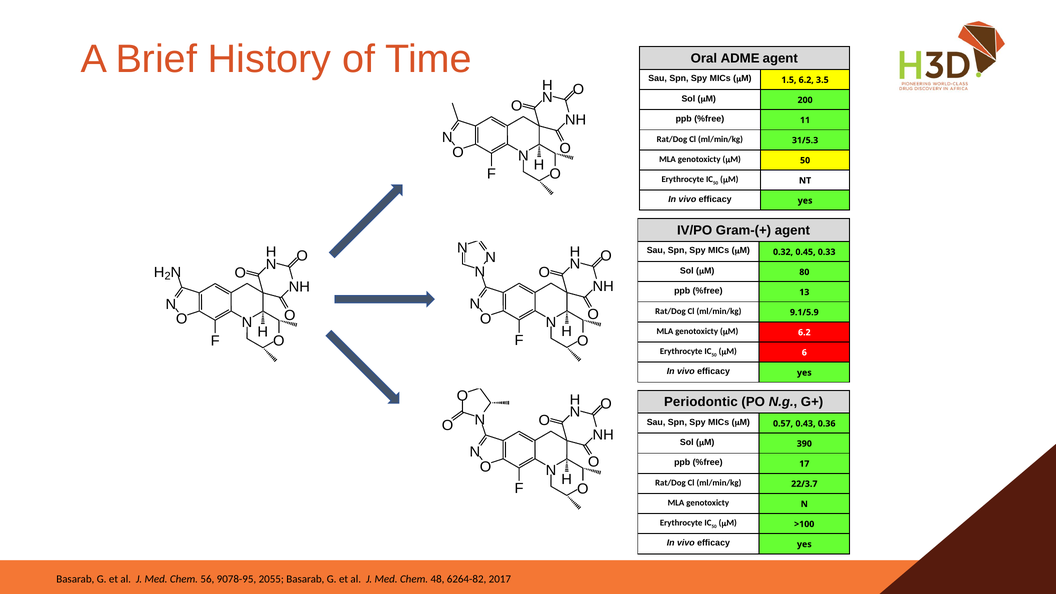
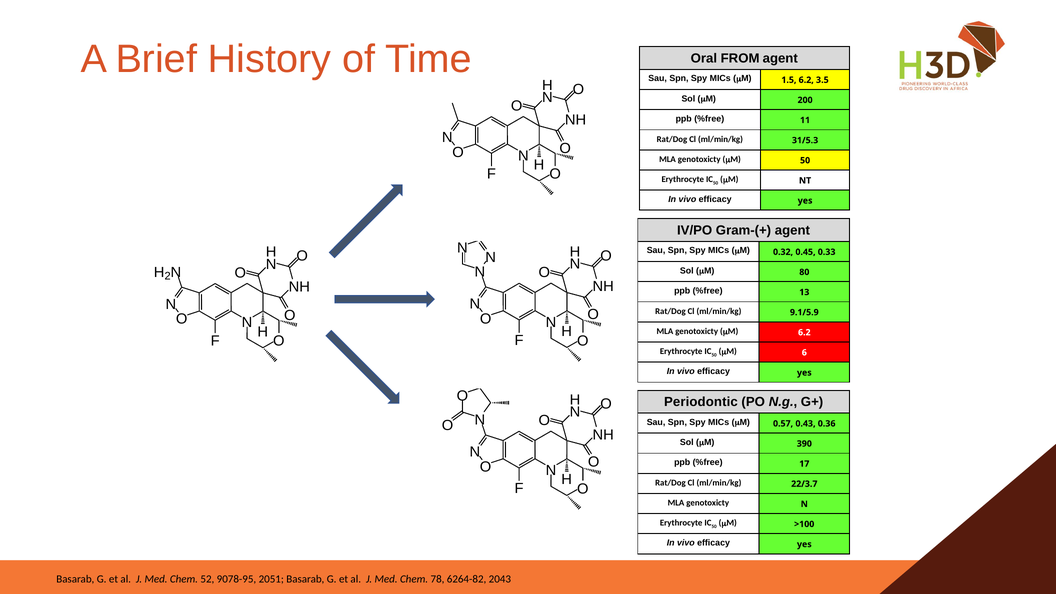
ADME: ADME -> FROM
56: 56 -> 52
2055: 2055 -> 2051
48: 48 -> 78
2017: 2017 -> 2043
